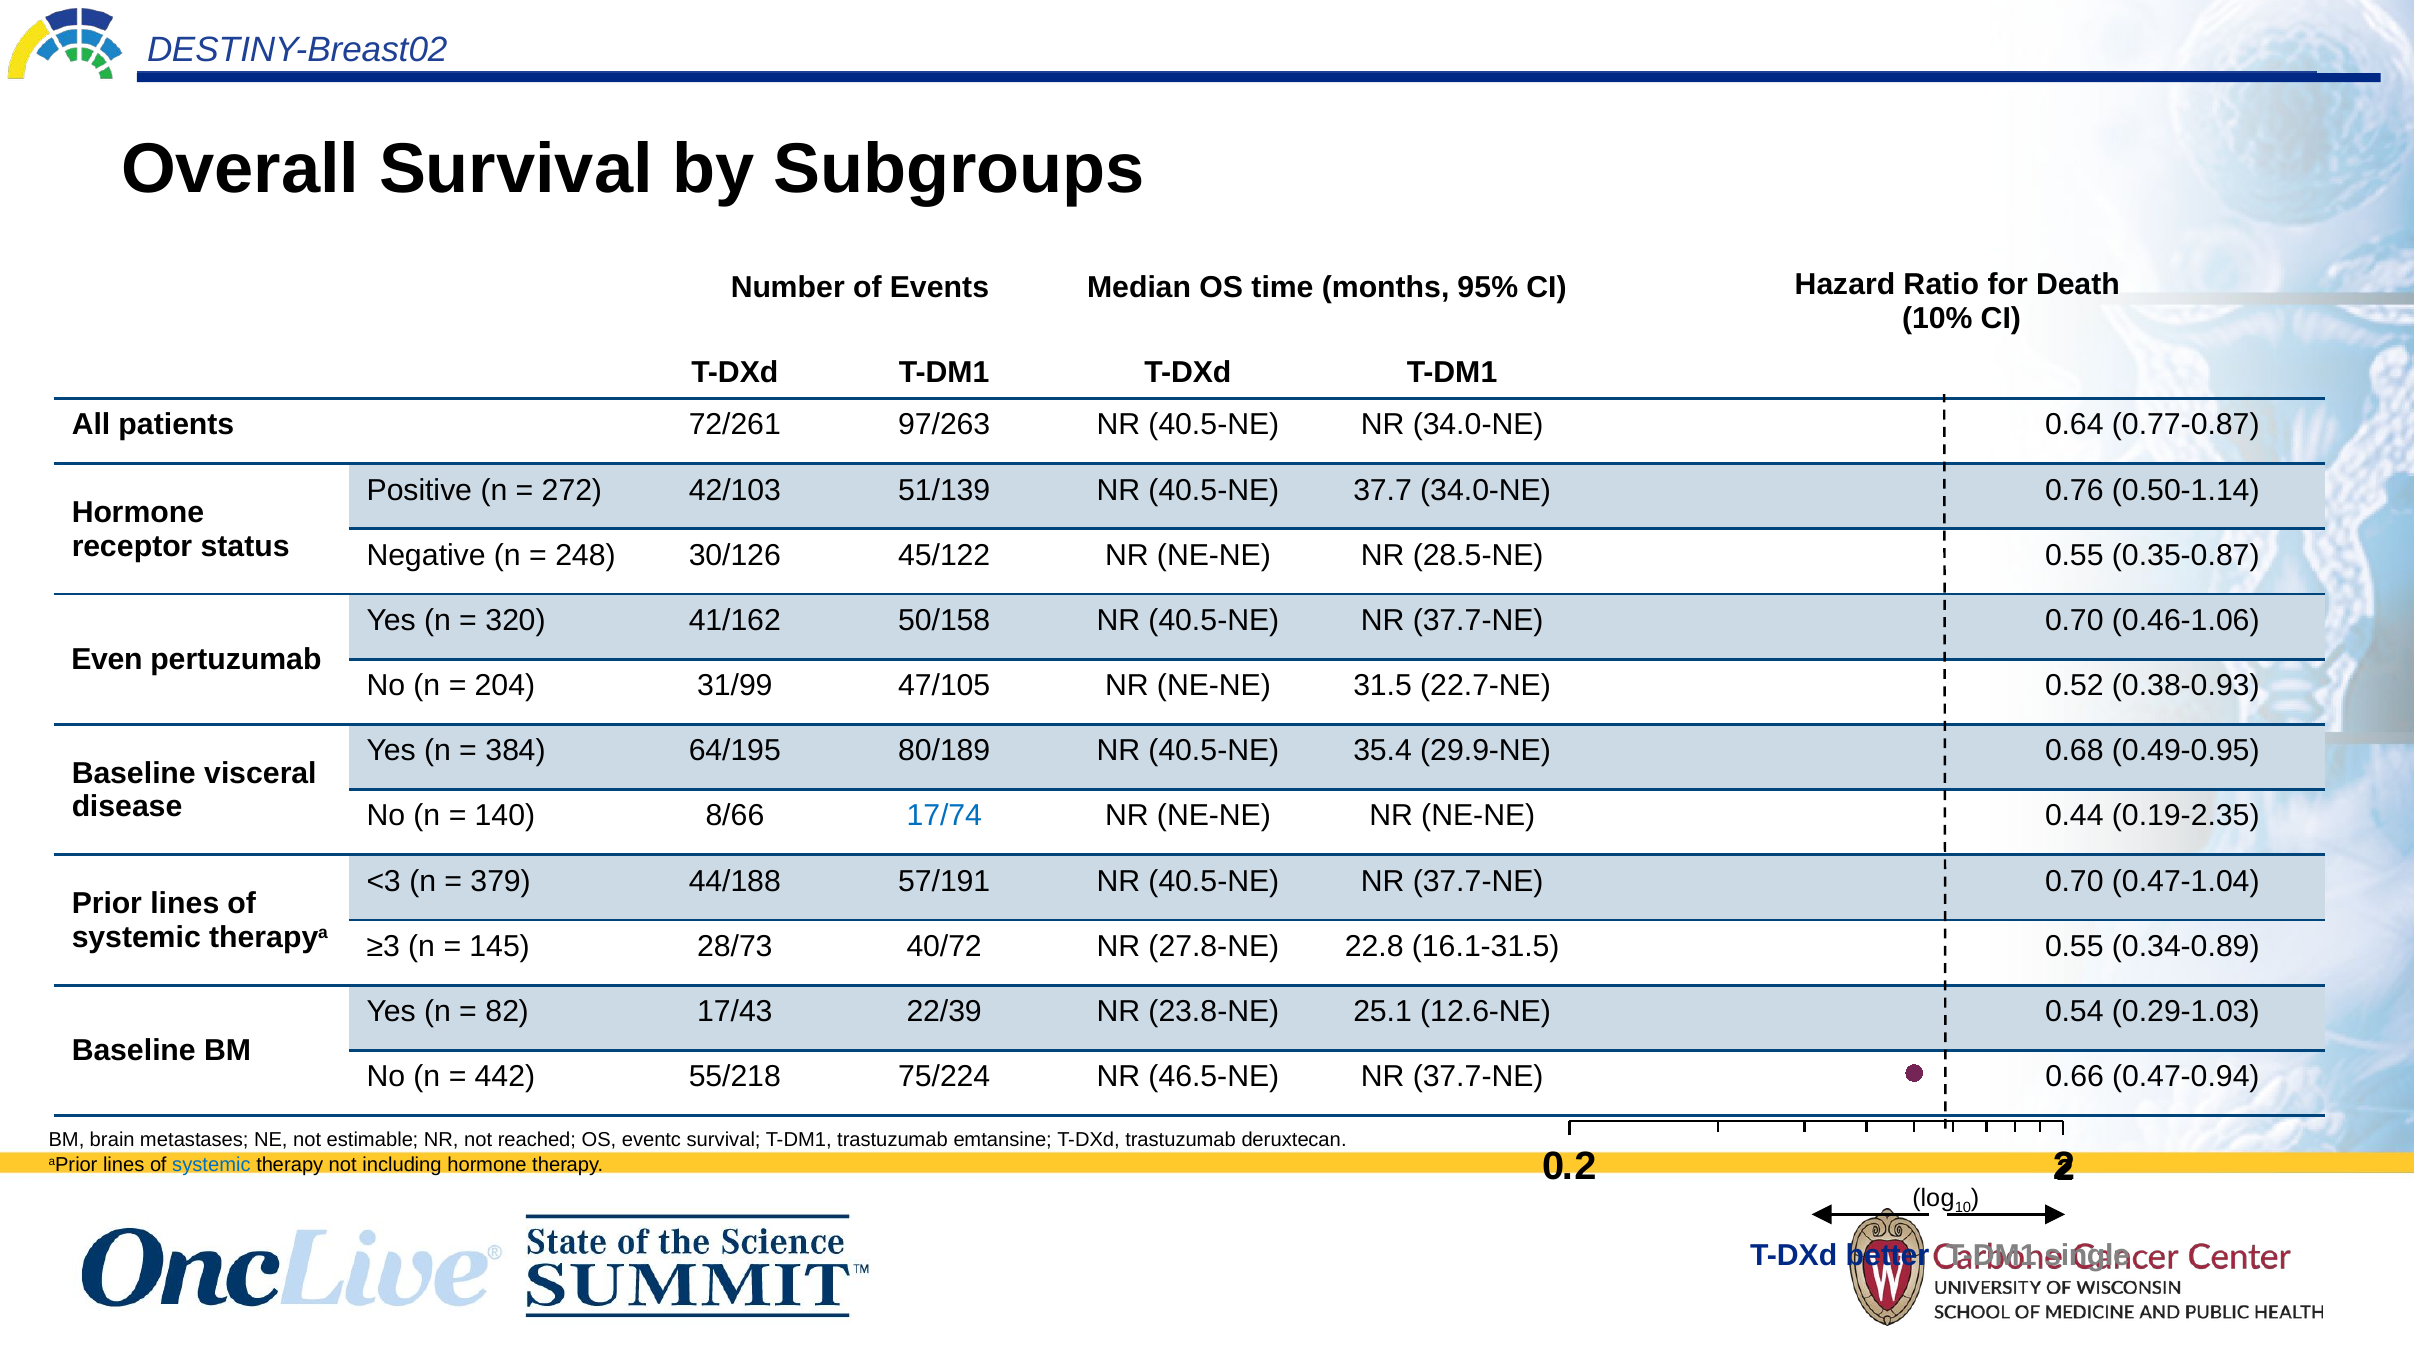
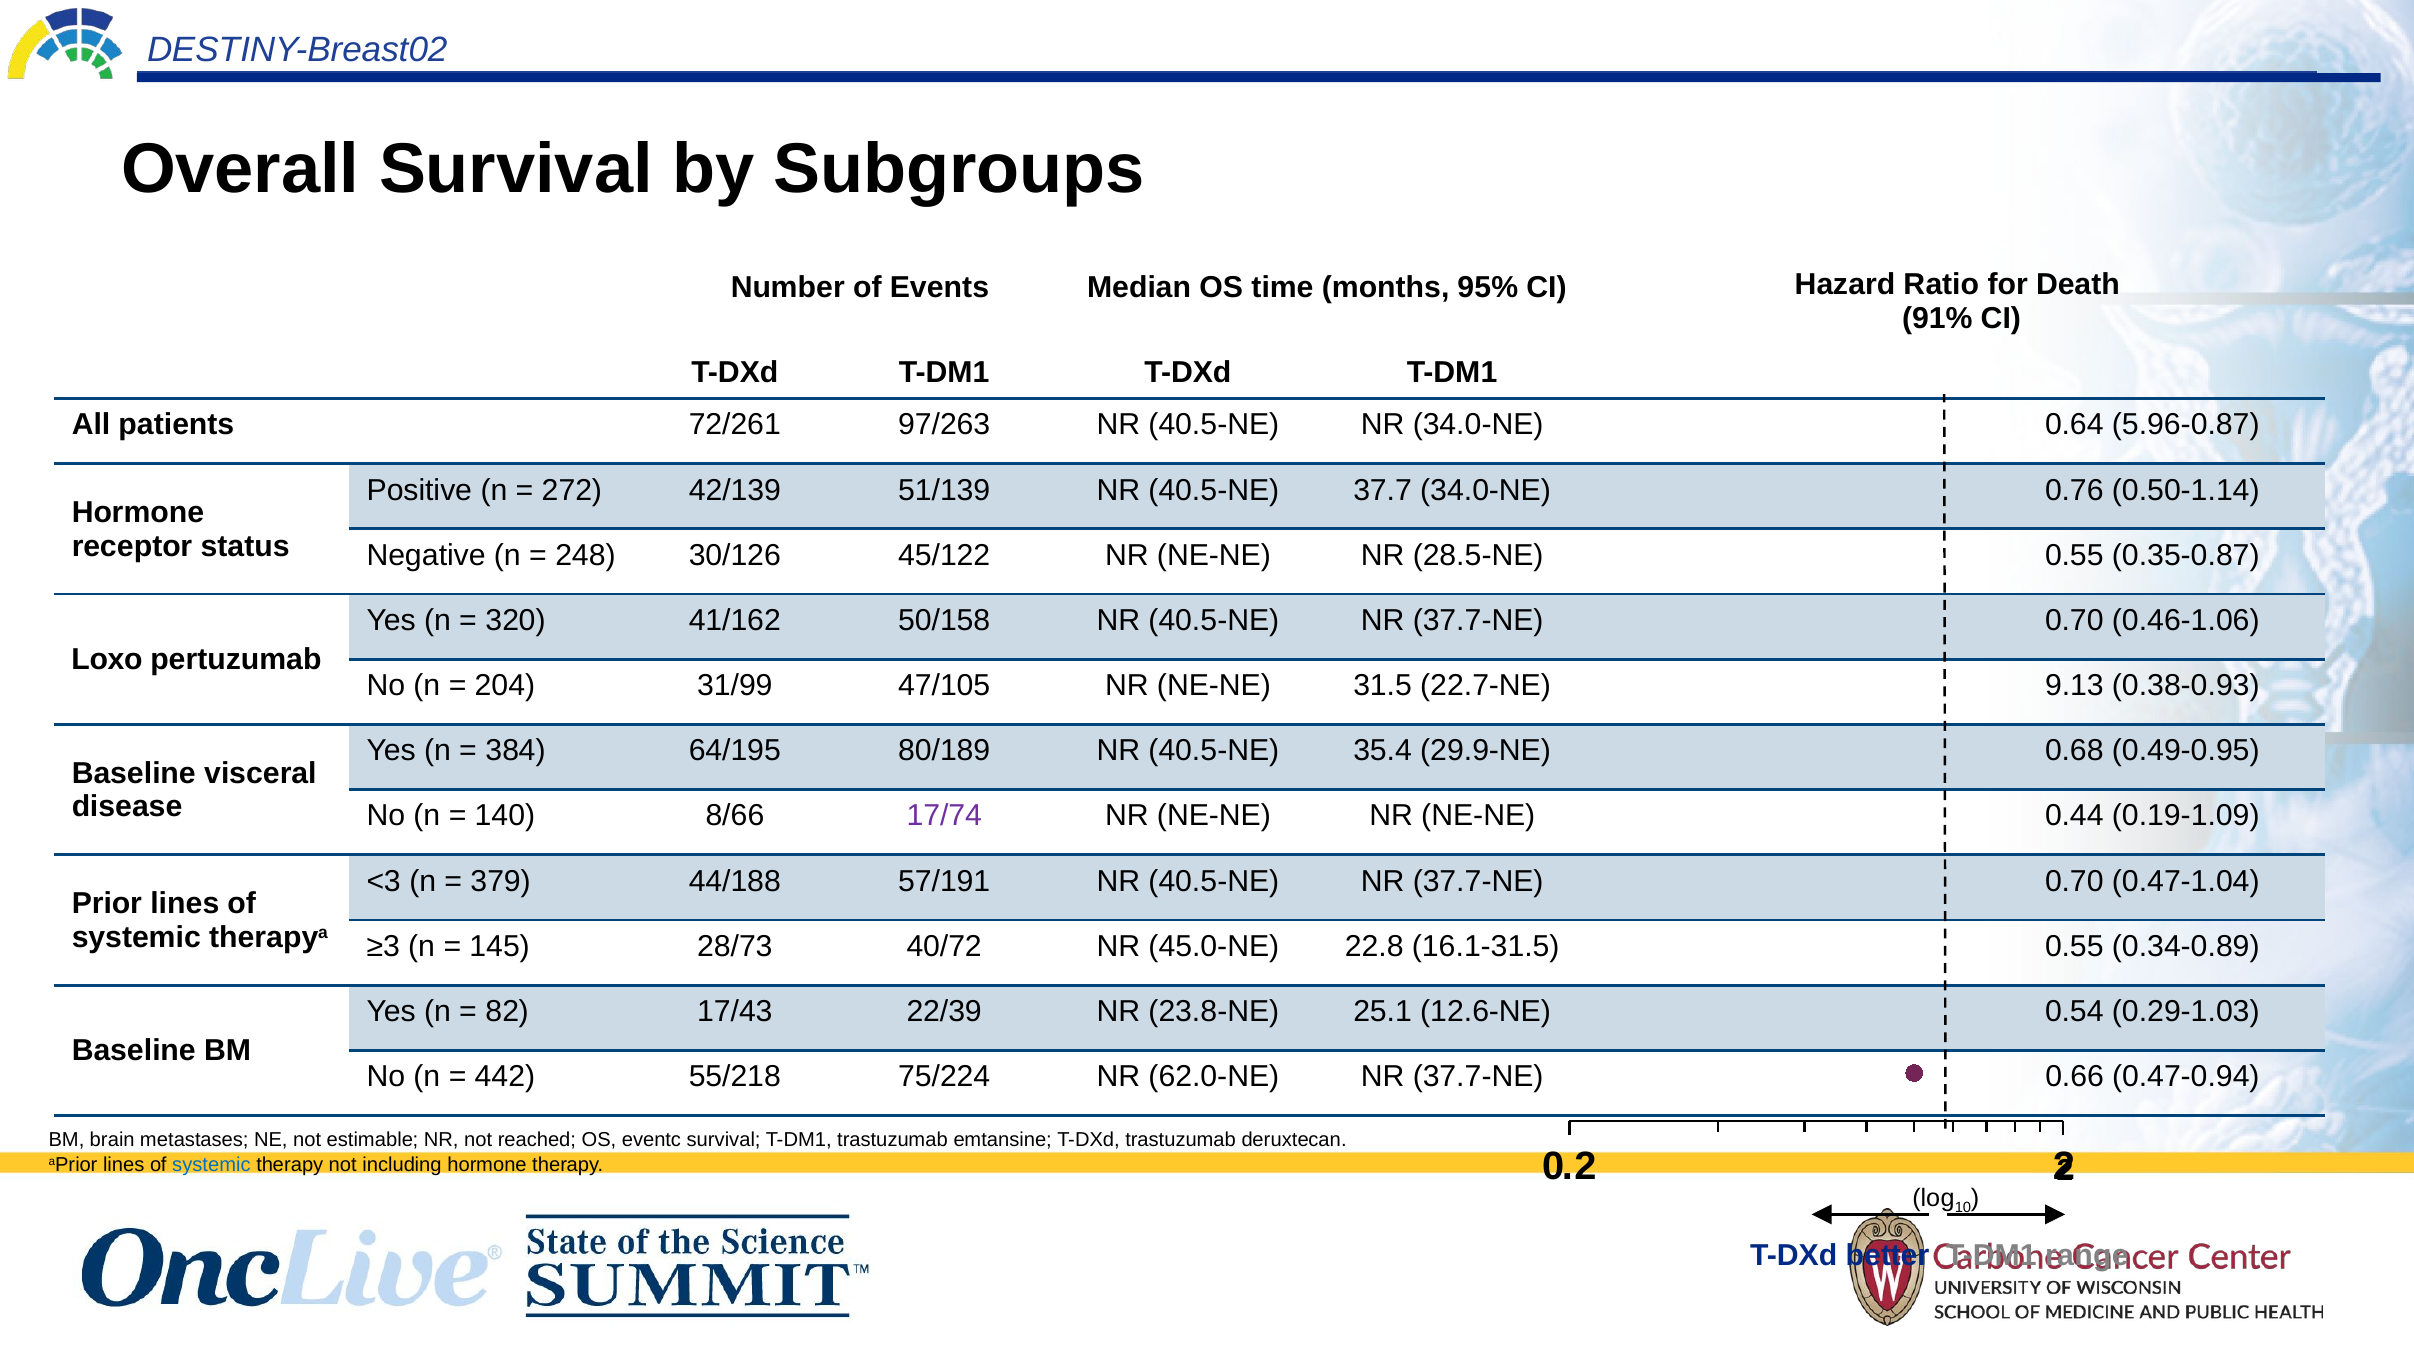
10%: 10% -> 91%
0.77-0.87: 0.77-0.87 -> 5.96-0.87
42/103: 42/103 -> 42/139
Even: Even -> Loxo
0.52: 0.52 -> 9.13
17/74 colour: blue -> purple
0.19-2.35: 0.19-2.35 -> 0.19-1.09
27.8-NE: 27.8-NE -> 45.0-NE
46.5-NE: 46.5-NE -> 62.0-NE
single: single -> range
